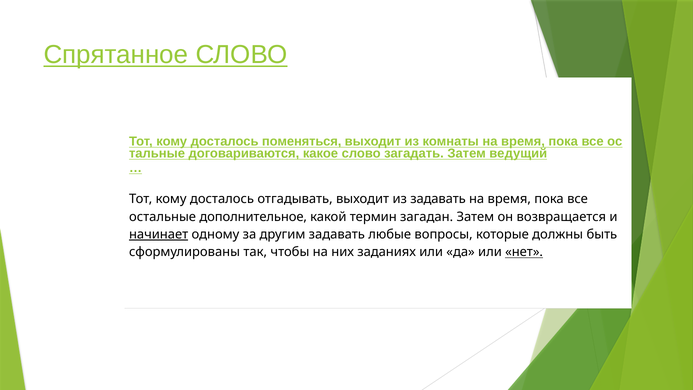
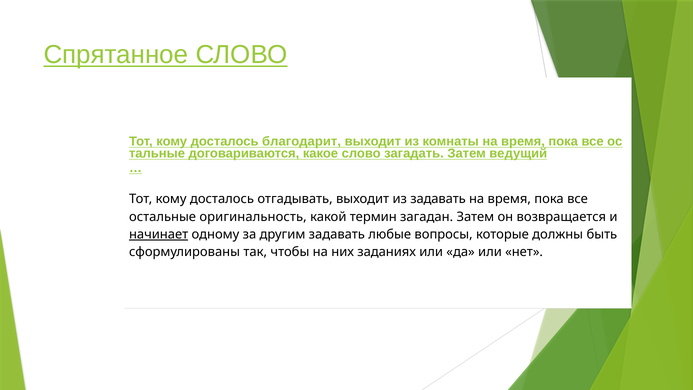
поменяться: поменяться -> благодарит
дополнительное: дополнительное -> оригинальность
нет underline: present -> none
